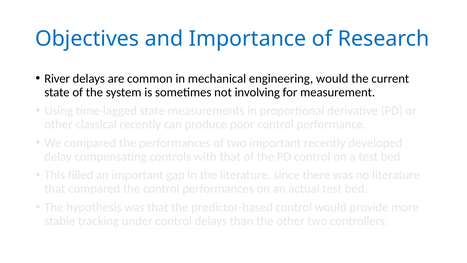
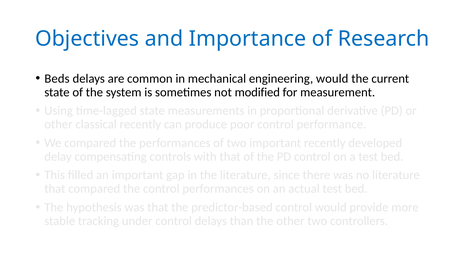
River: River -> Beds
involving: involving -> modified
